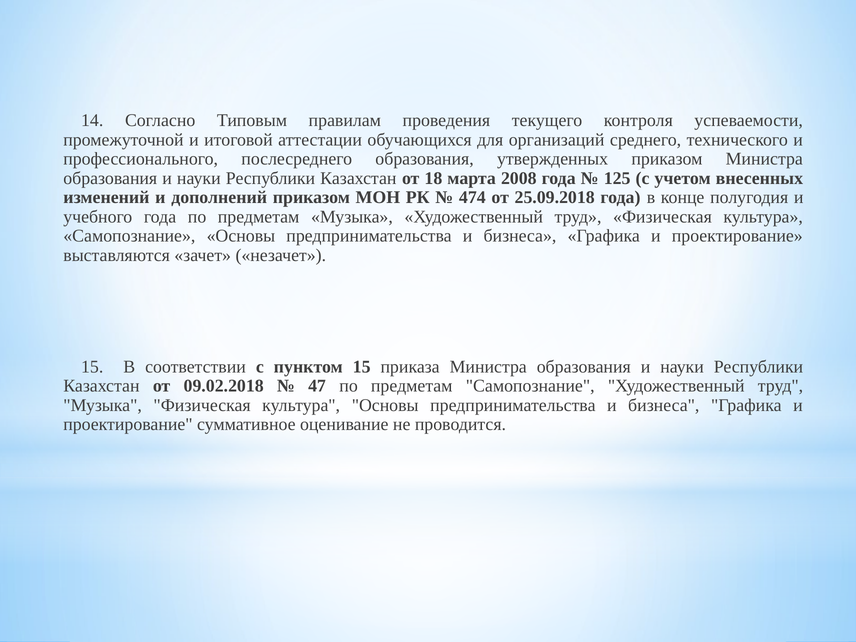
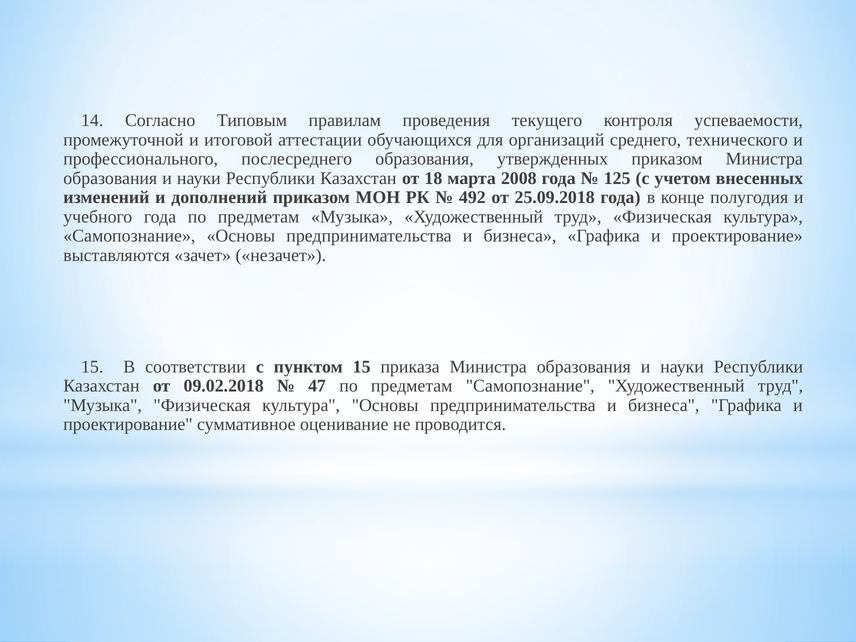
474: 474 -> 492
